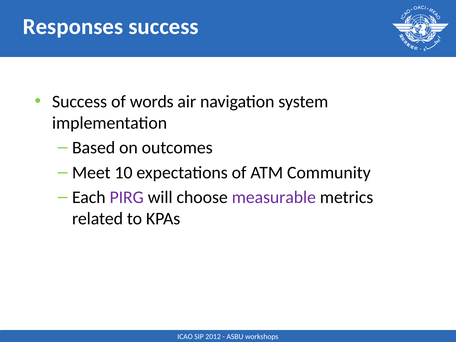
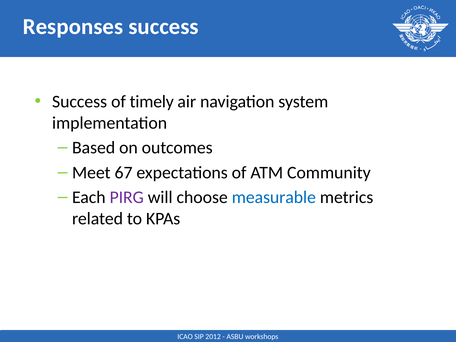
words: words -> timely
10: 10 -> 67
measurable colour: purple -> blue
